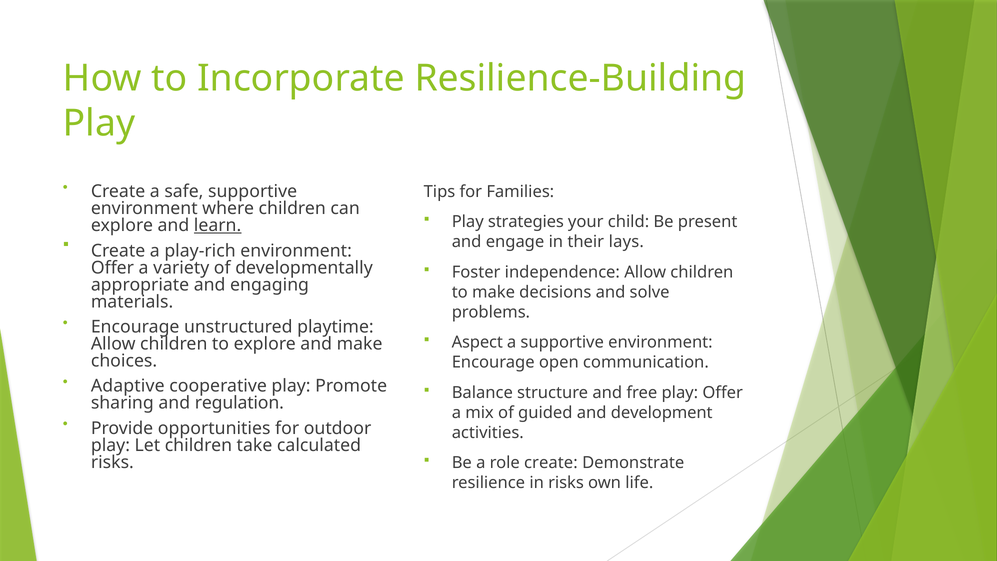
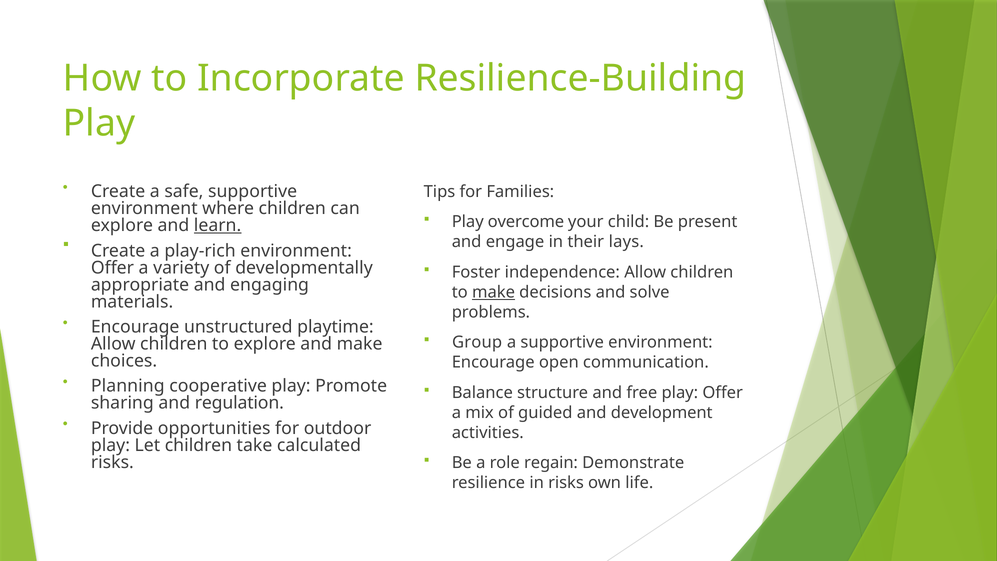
strategies: strategies -> overcome
make at (494, 292) underline: none -> present
Aspect: Aspect -> Group
Adaptive: Adaptive -> Planning
role create: create -> regain
